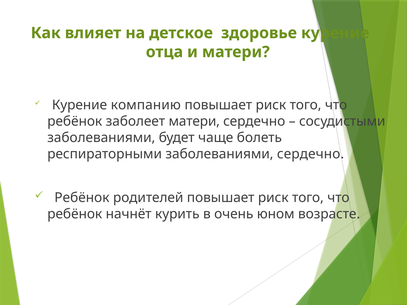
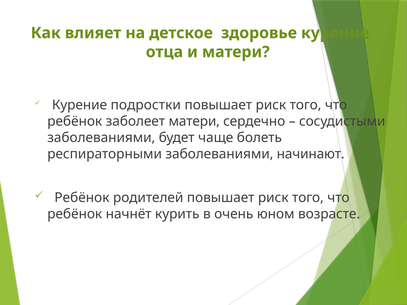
компанию: компанию -> подростки
заболеваниями сердечно: сердечно -> начинают
